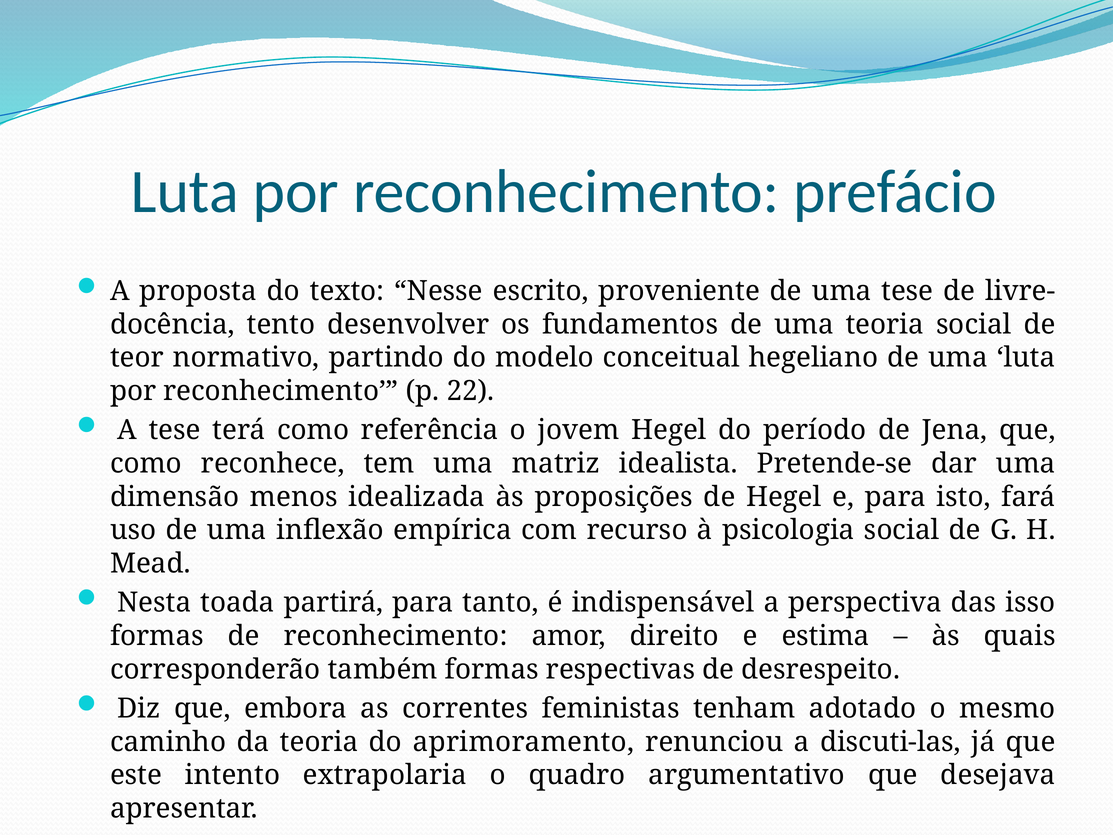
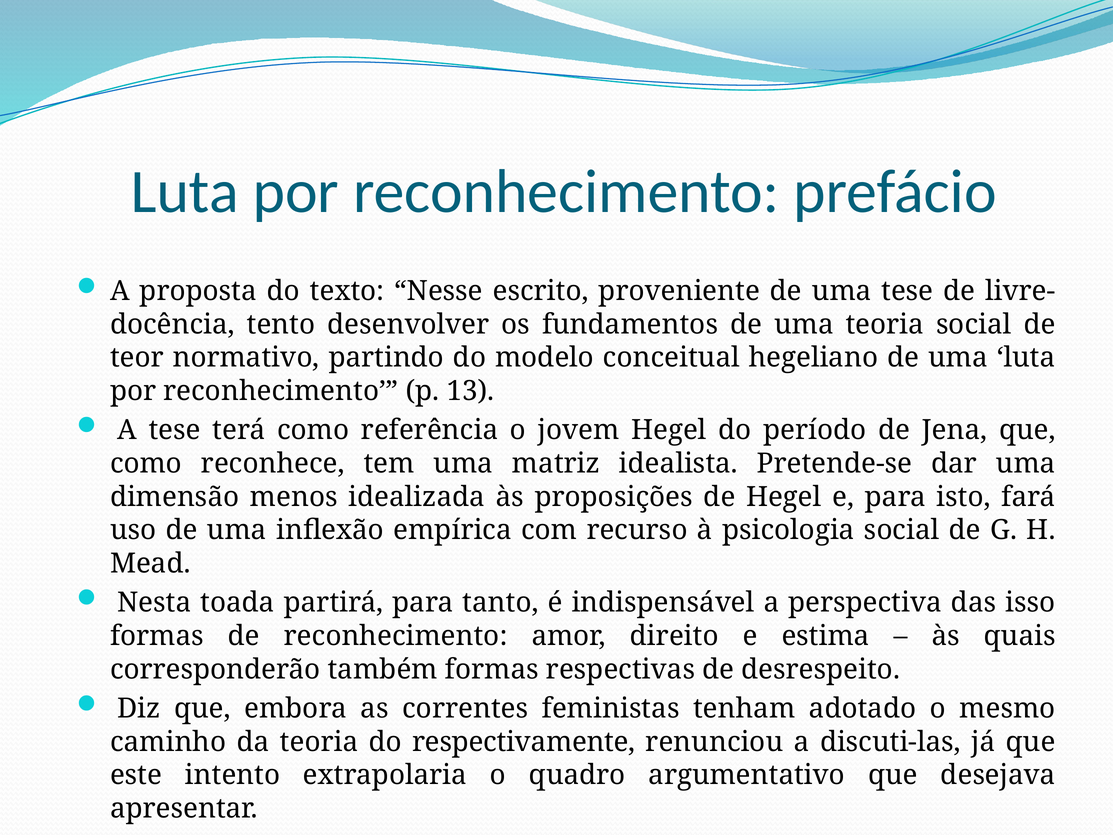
22: 22 -> 13
aprimoramento: aprimoramento -> respectivamente
